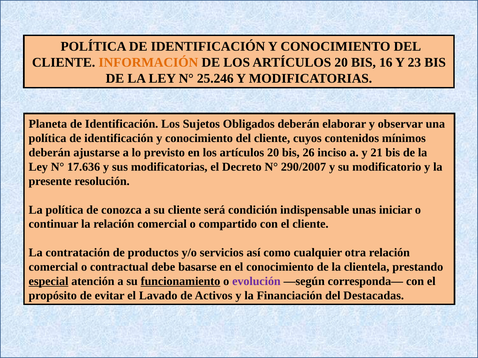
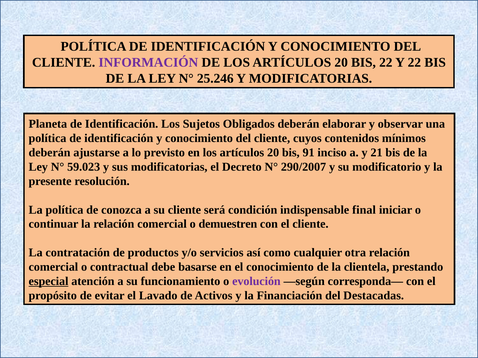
INFORMACIÓN colour: orange -> purple
BIS 16: 16 -> 22
Y 23: 23 -> 22
26: 26 -> 91
17.636: 17.636 -> 59.023
unas: unas -> final
compartido: compartido -> demuestren
funcionamiento underline: present -> none
